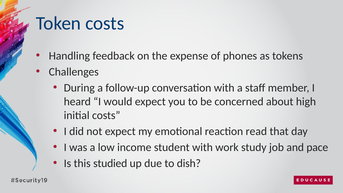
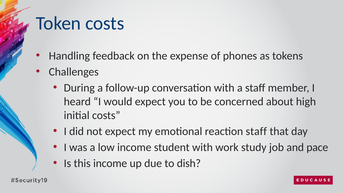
reaction read: read -> staff
this studied: studied -> income
